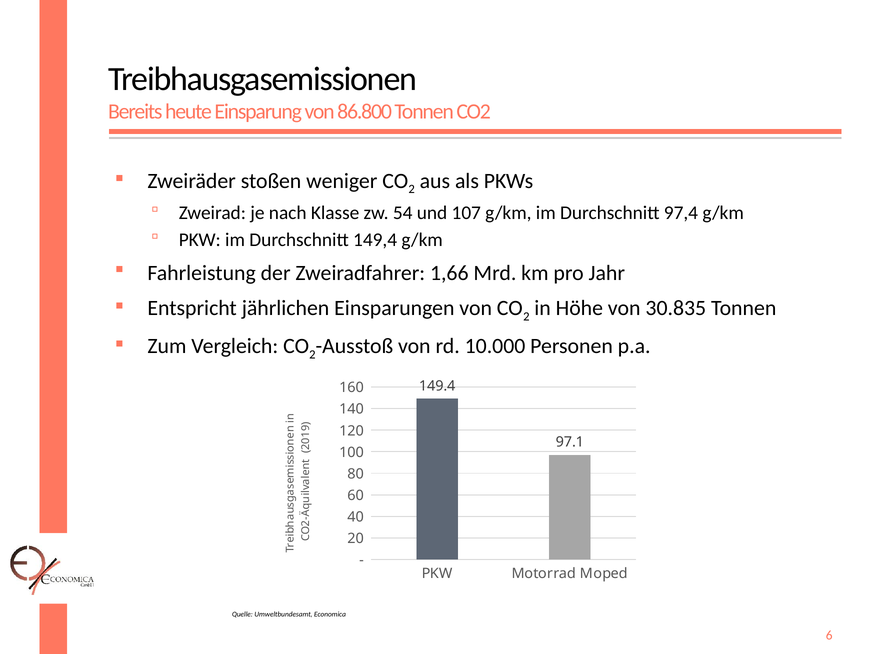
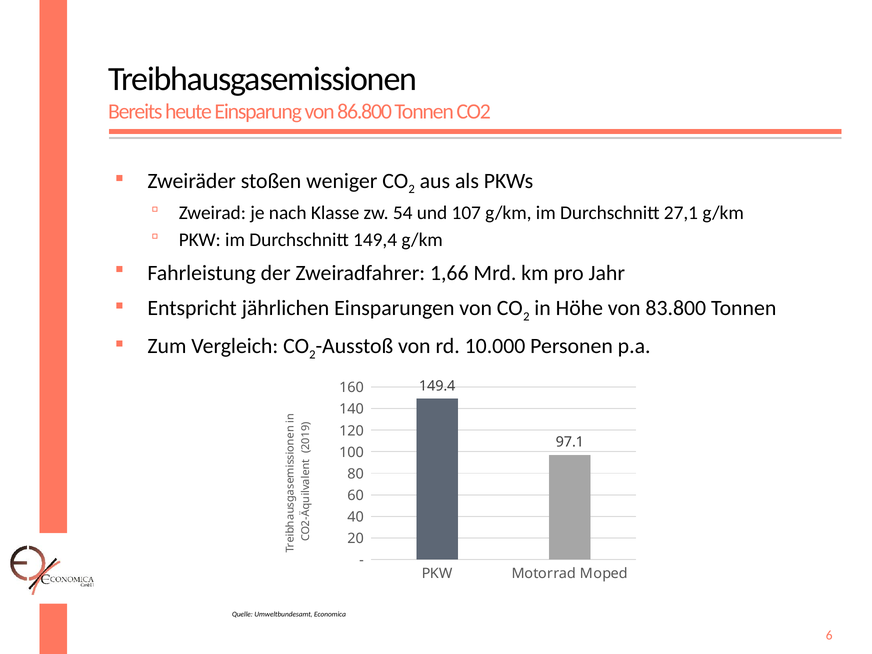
97,4: 97,4 -> 27,1
30.835: 30.835 -> 83.800
